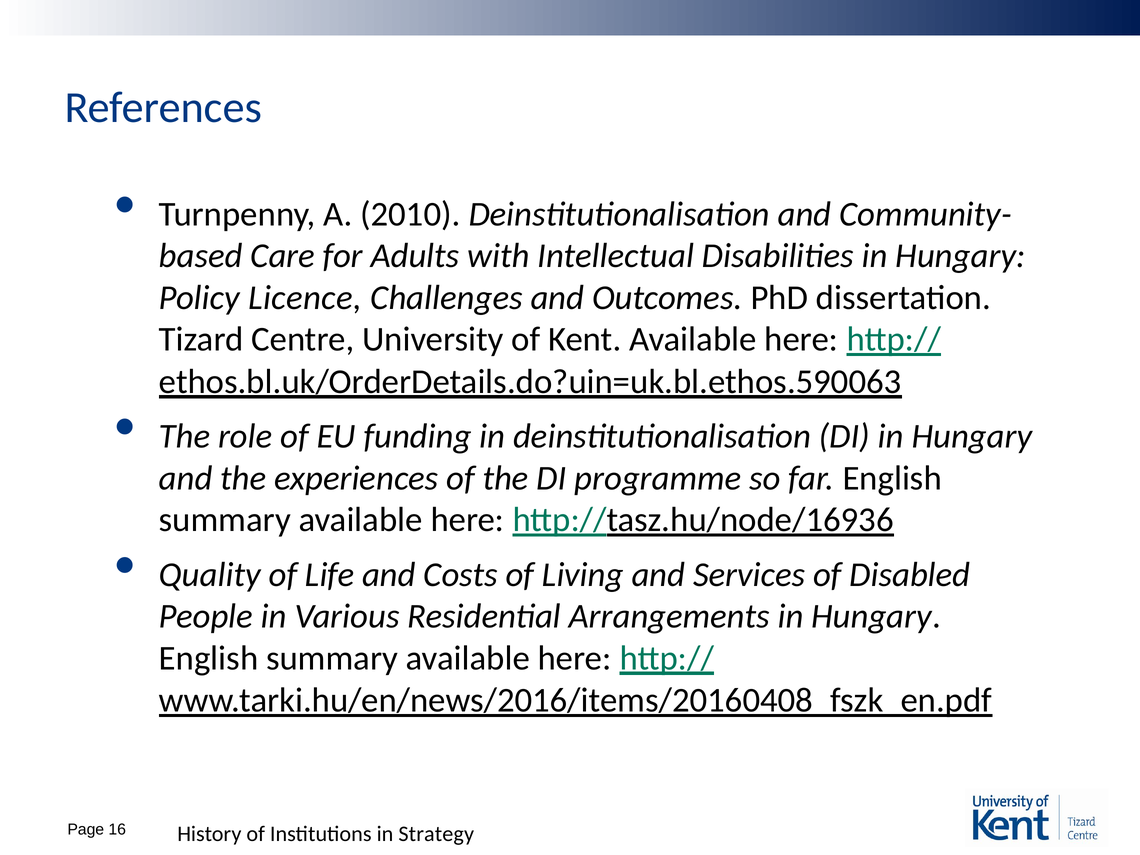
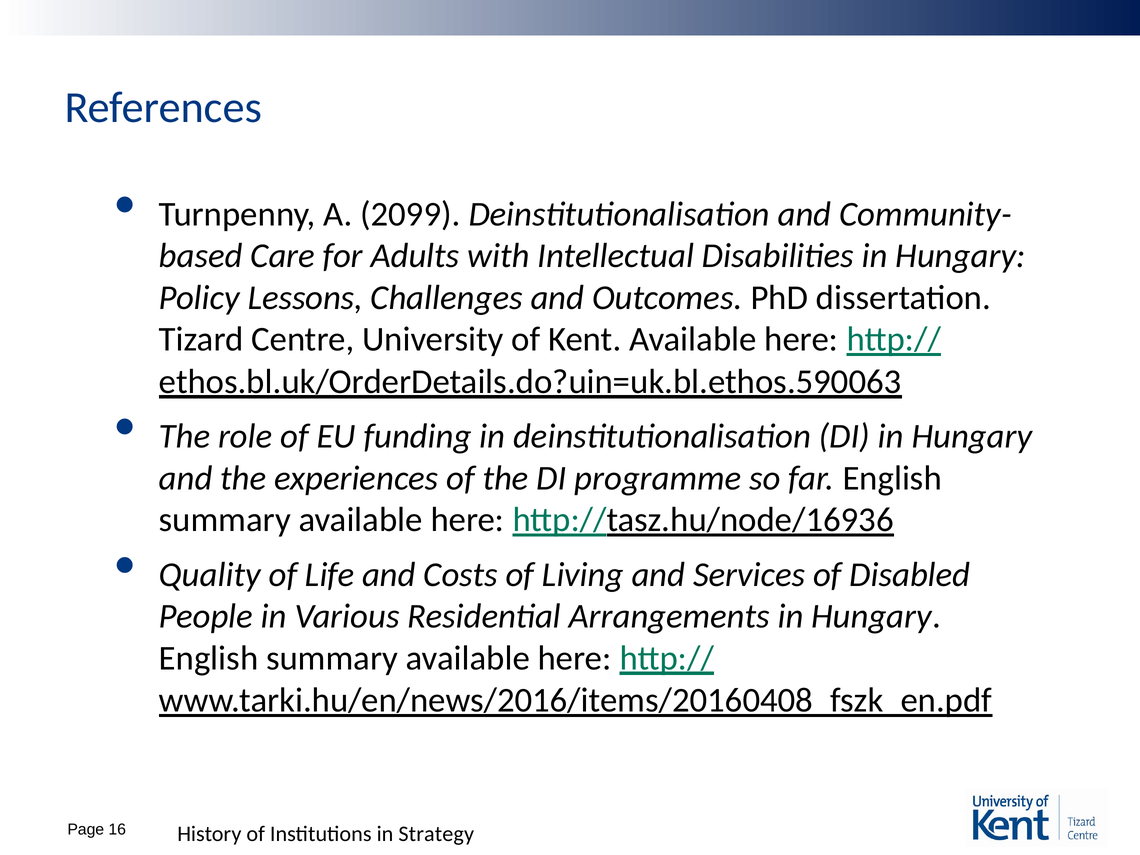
2010: 2010 -> 2099
Licence: Licence -> Lessons
